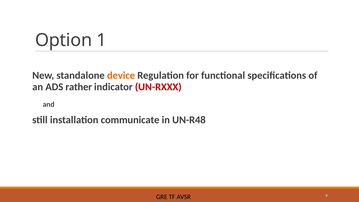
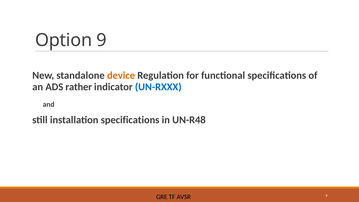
Option 1: 1 -> 9
UN-RXXX colour: red -> blue
installation communicate: communicate -> specifications
